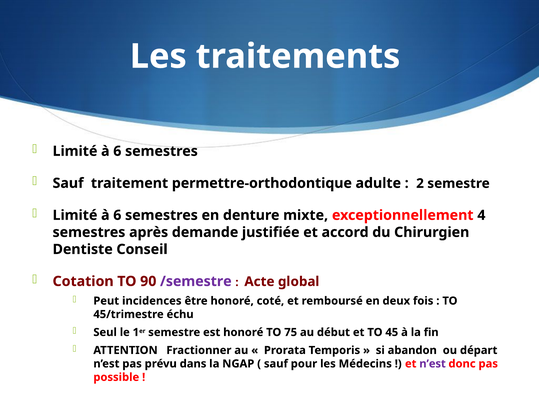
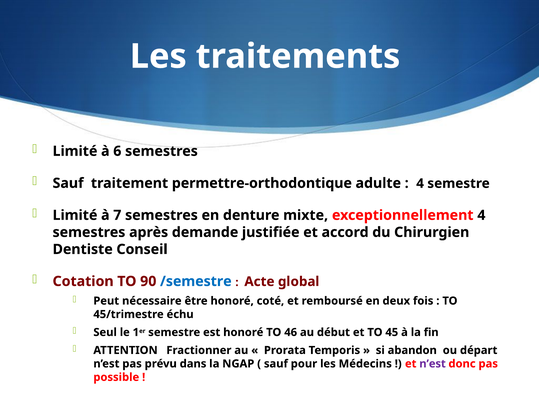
2 at (420, 184): 2 -> 4
6 at (117, 215): 6 -> 7
/semestre colour: purple -> blue
incidences: incidences -> nécessaire
75: 75 -> 46
